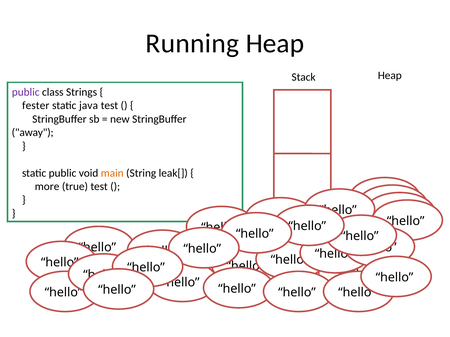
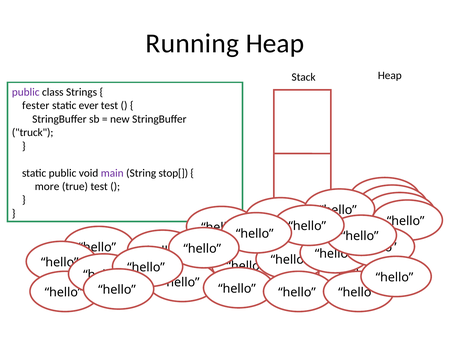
java: java -> ever
away: away -> truck
main colour: orange -> purple
leak[: leak[ -> stop[
